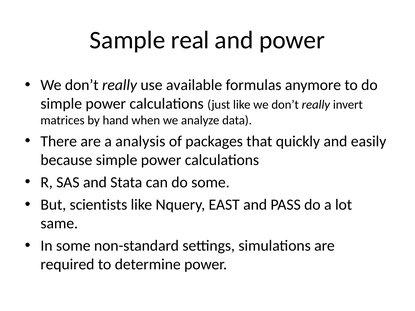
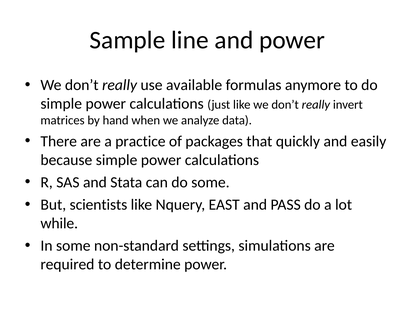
real: real -> line
analysis: analysis -> practice
same: same -> while
